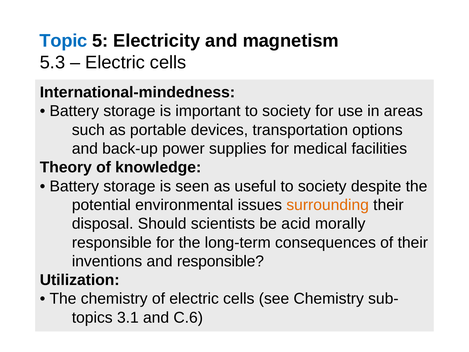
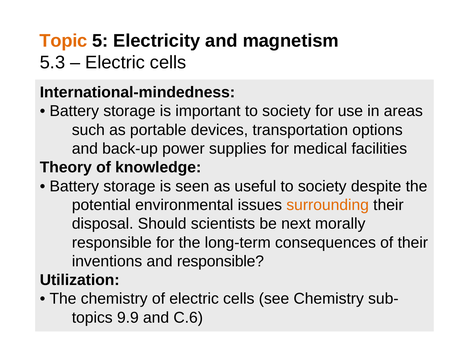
Topic colour: blue -> orange
acid: acid -> next
3.1: 3.1 -> 9.9
